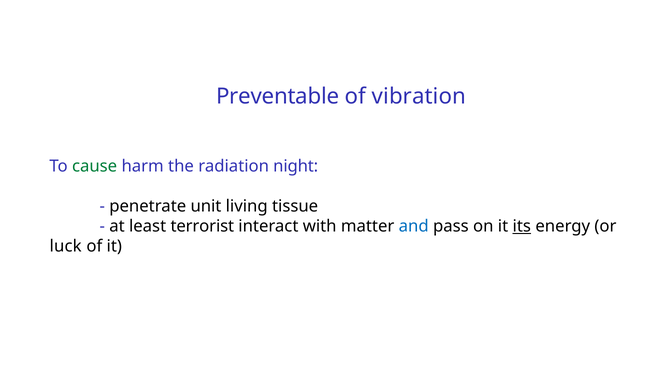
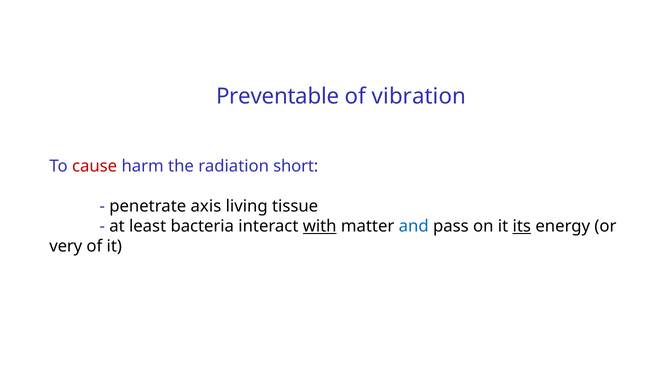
cause colour: green -> red
night: night -> short
unit: unit -> axis
terrorist: terrorist -> bacteria
with underline: none -> present
luck: luck -> very
